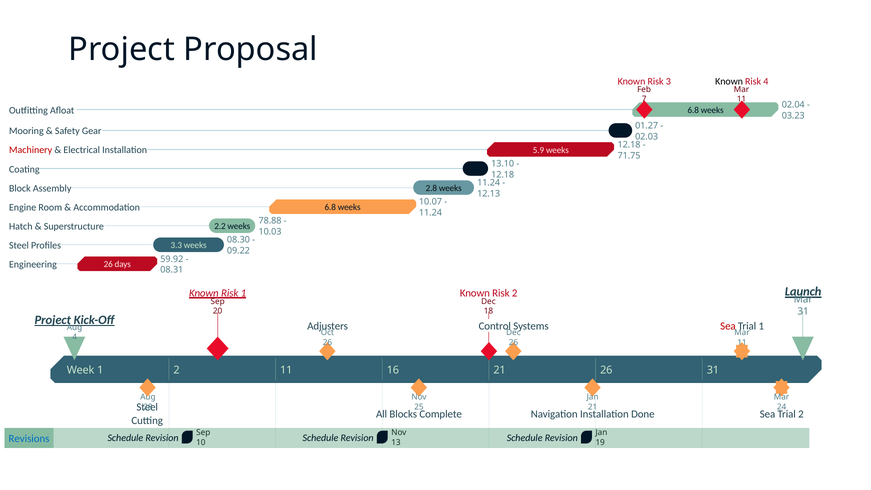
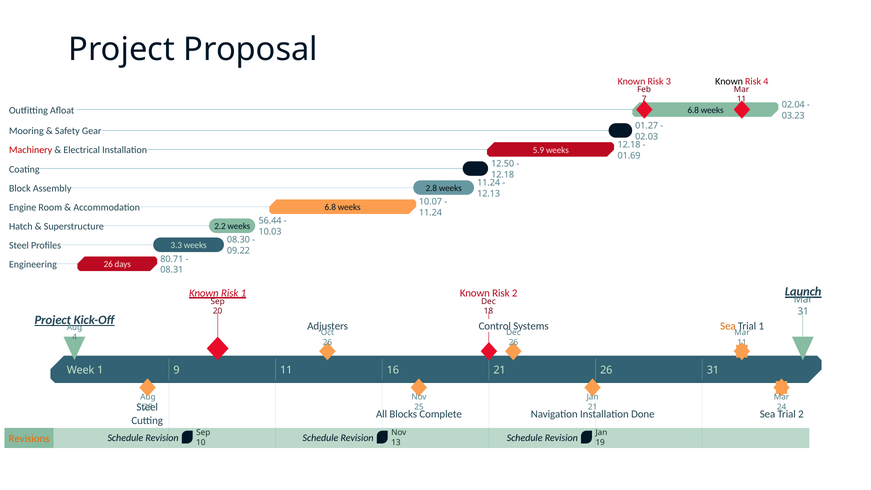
71.75: 71.75 -> 01.69
13.10: 13.10 -> 12.50
78.88: 78.88 -> 56.44
59.92: 59.92 -> 80.71
Sea at (728, 326) colour: red -> orange
1 2: 2 -> 9
Revisions colour: blue -> orange
